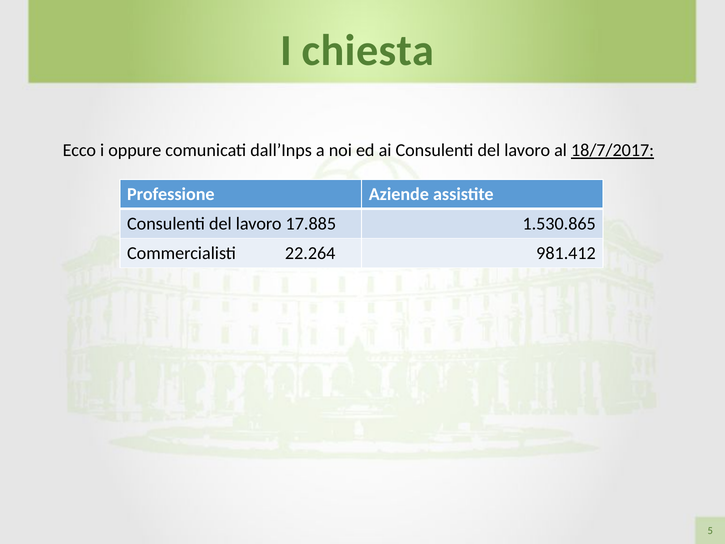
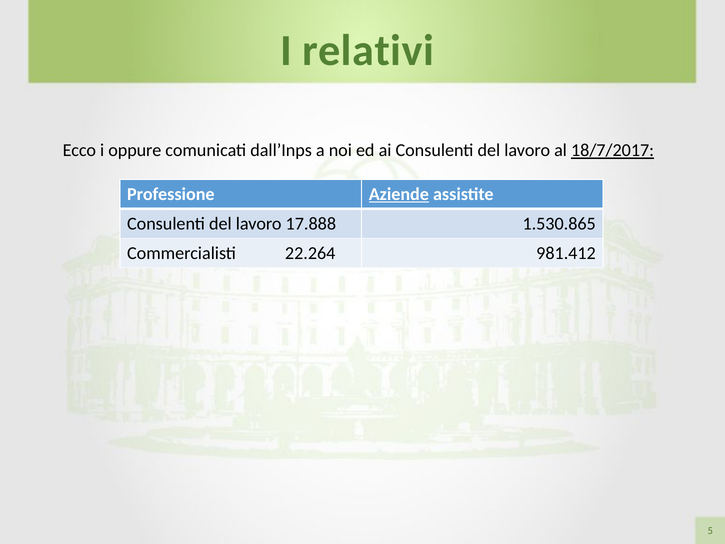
chiesta: chiesta -> relativi
Aziende underline: none -> present
17.885: 17.885 -> 17.888
